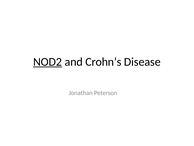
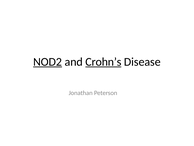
Crohn’s underline: none -> present
